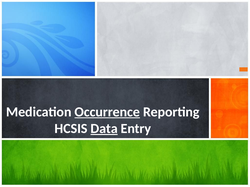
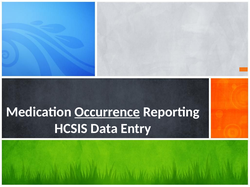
Data underline: present -> none
